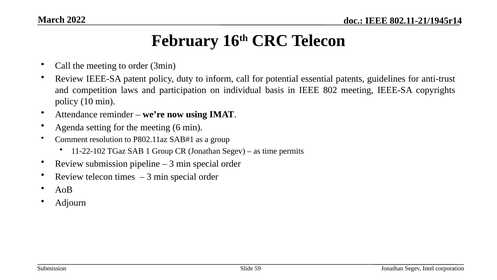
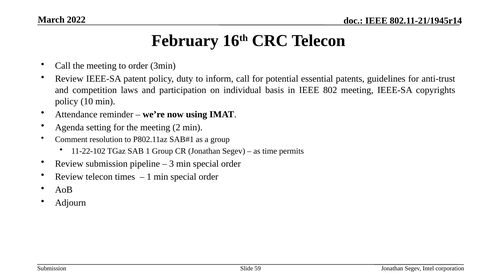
6: 6 -> 2
3 at (149, 176): 3 -> 1
